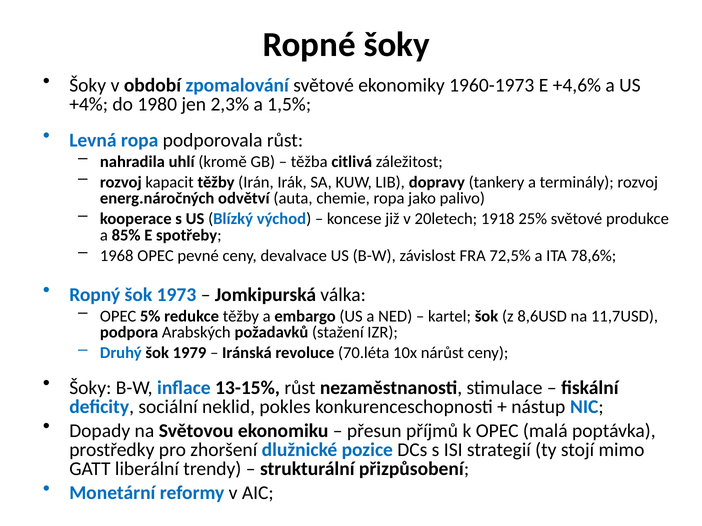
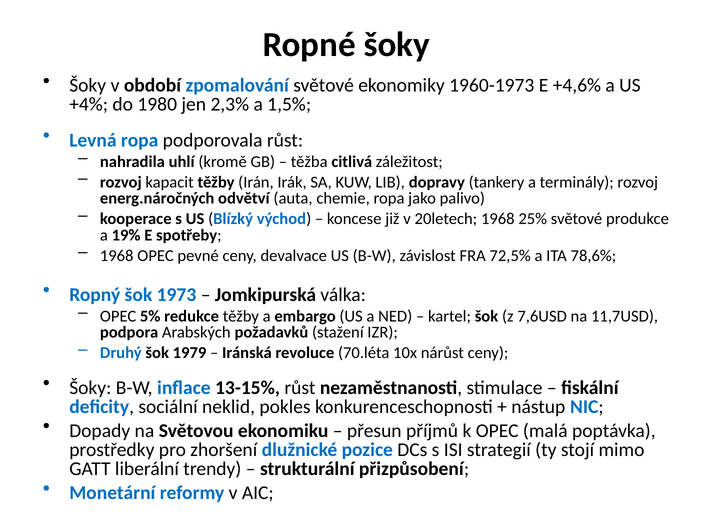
20letech 1918: 1918 -> 1968
85%: 85% -> 19%
8,6USD: 8,6USD -> 7,6USD
